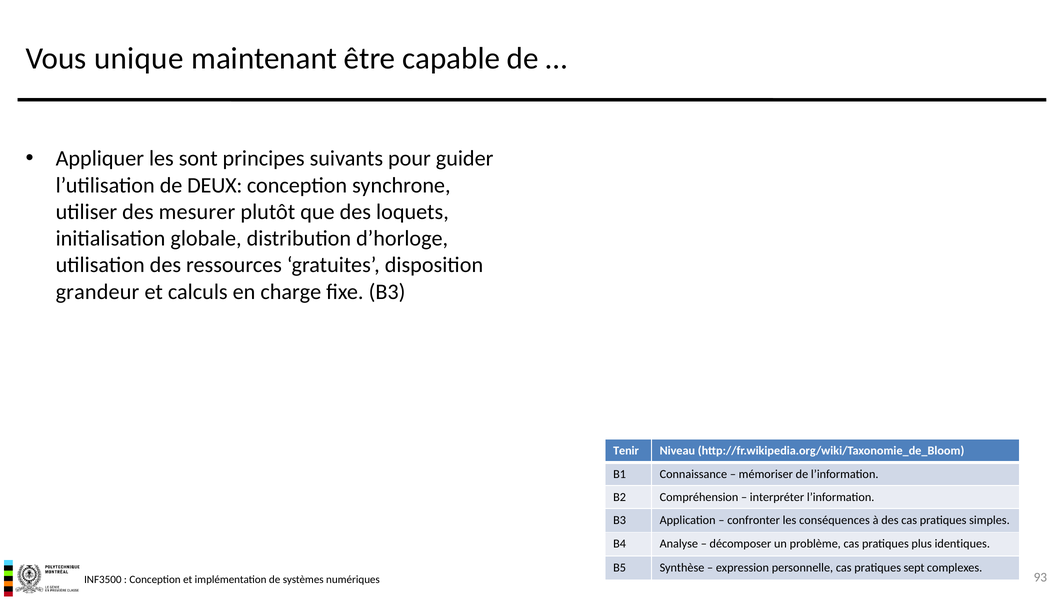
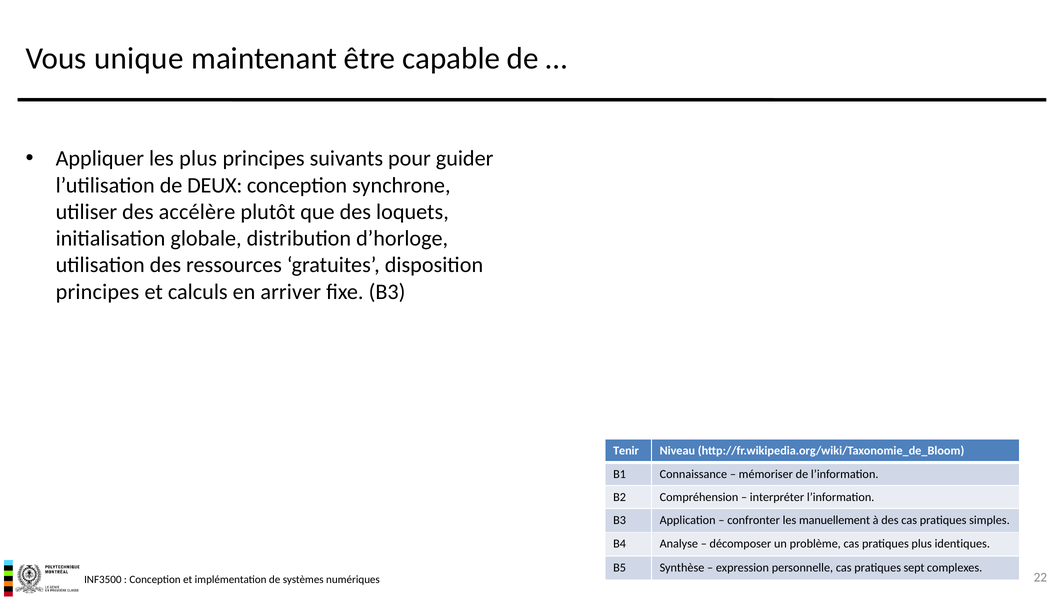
les sont: sont -> plus
mesurer: mesurer -> accélère
grandeur at (97, 292): grandeur -> principes
charge: charge -> arriver
conséquences: conséquences -> manuellement
93: 93 -> 22
